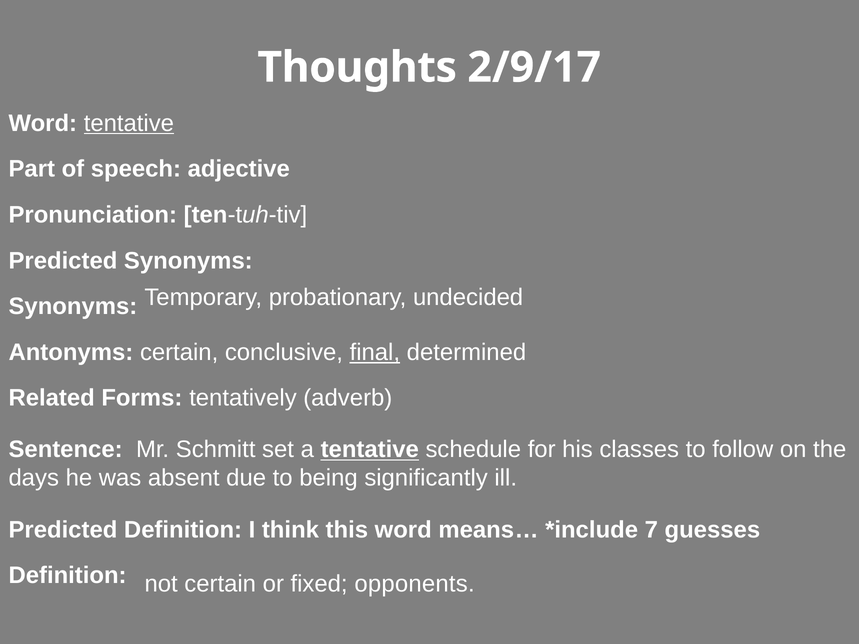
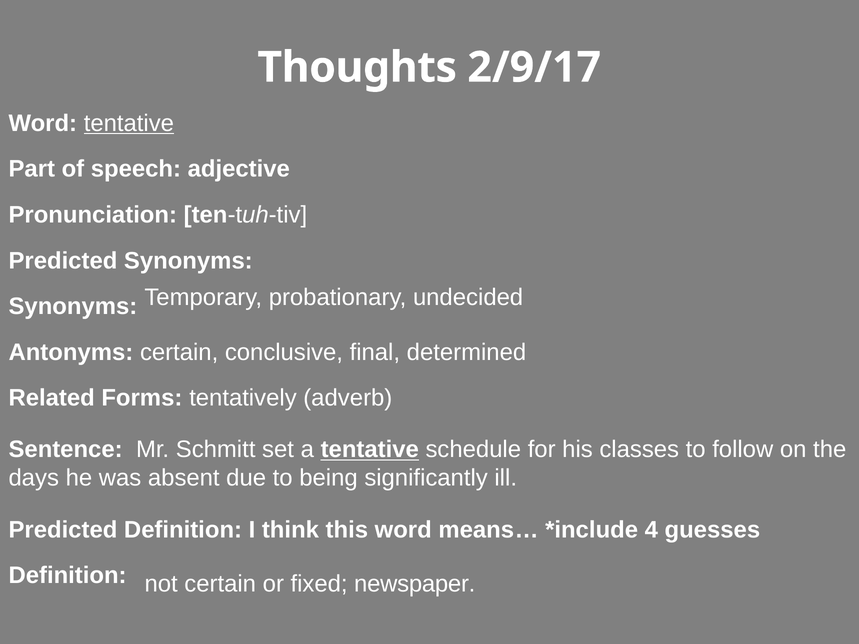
final underline: present -> none
7: 7 -> 4
opponents: opponents -> newspaper
